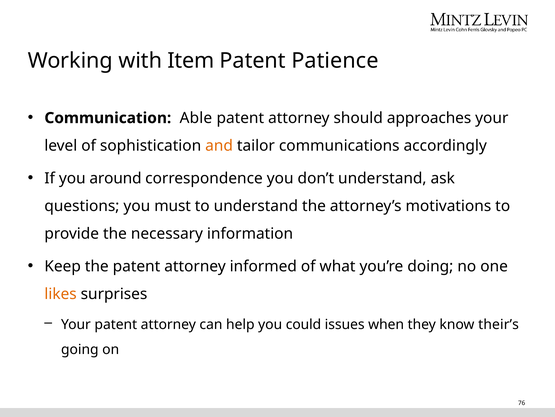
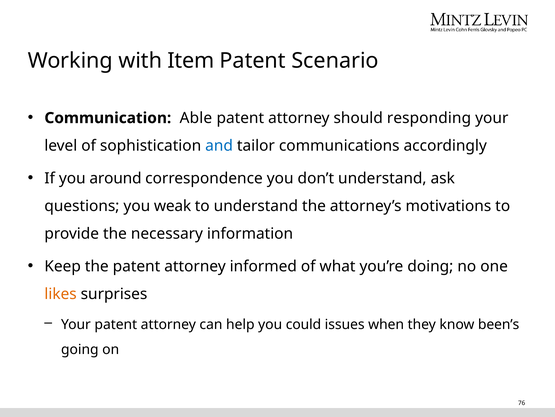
Patience: Patience -> Scenario
approaches: approaches -> responding
and colour: orange -> blue
must: must -> weak
their’s: their’s -> been’s
